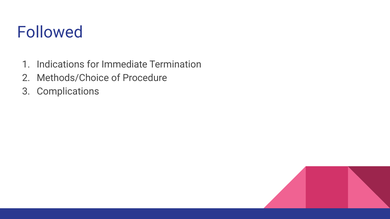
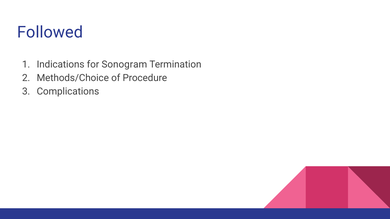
Immediate: Immediate -> Sonogram
